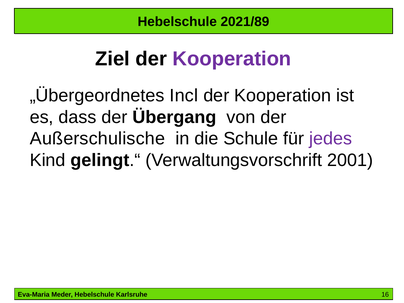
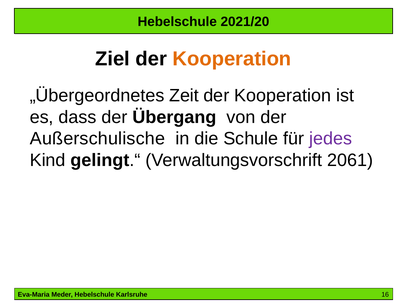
2021/89: 2021/89 -> 2021/20
Kooperation at (232, 59) colour: purple -> orange
Incl: Incl -> Zeit
2001: 2001 -> 2061
